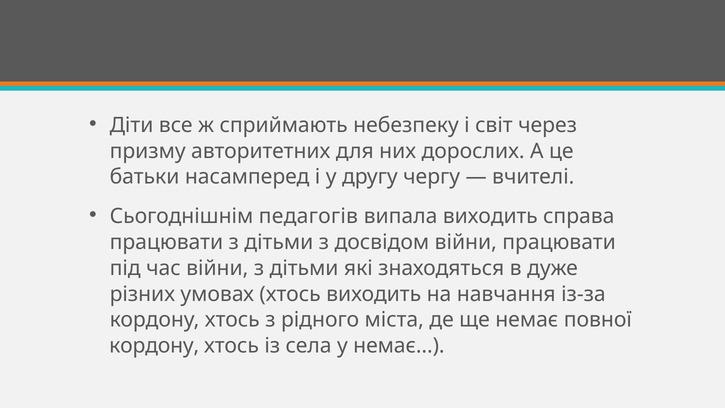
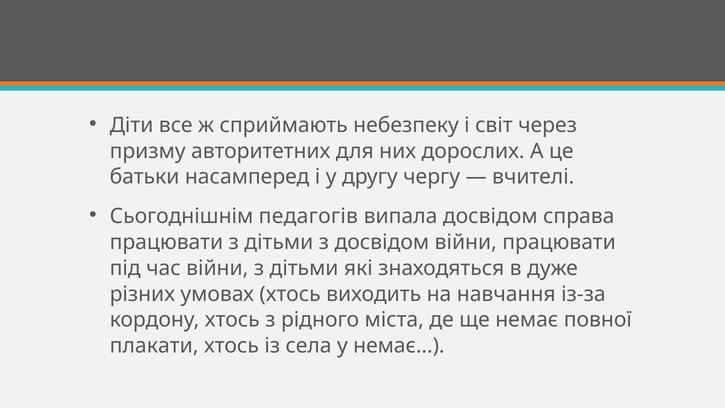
випала виходить: виходить -> досвідом
кордону at (154, 346): кордону -> плакати
